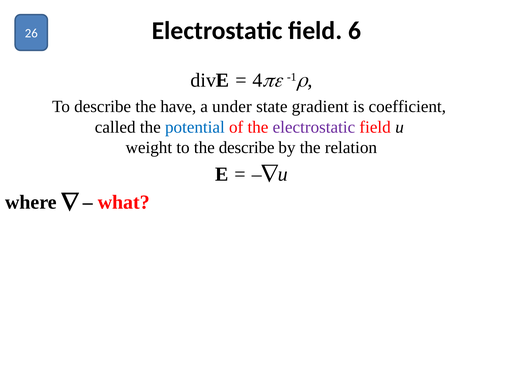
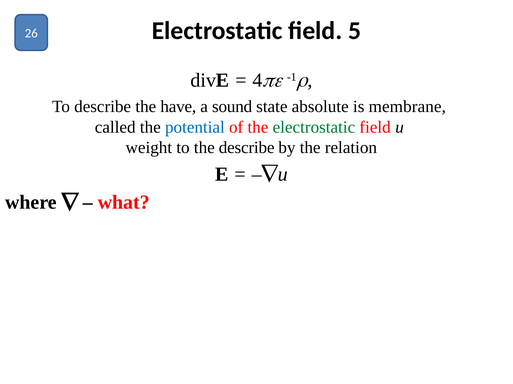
6: 6 -> 5
under: under -> sound
gradient: gradient -> absolute
coefficient: coefficient -> membrane
electrostatic at (314, 127) colour: purple -> green
